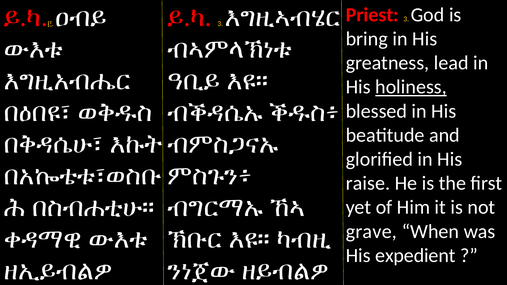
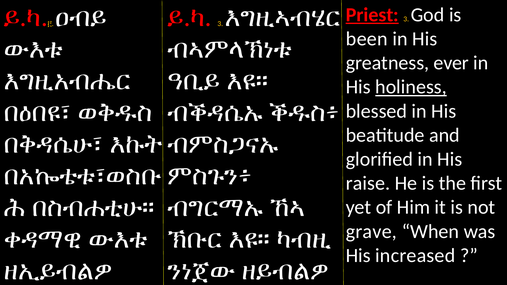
Priest underline: none -> present
bring: bring -> been
lead: lead -> ever
expedient: expedient -> increased
